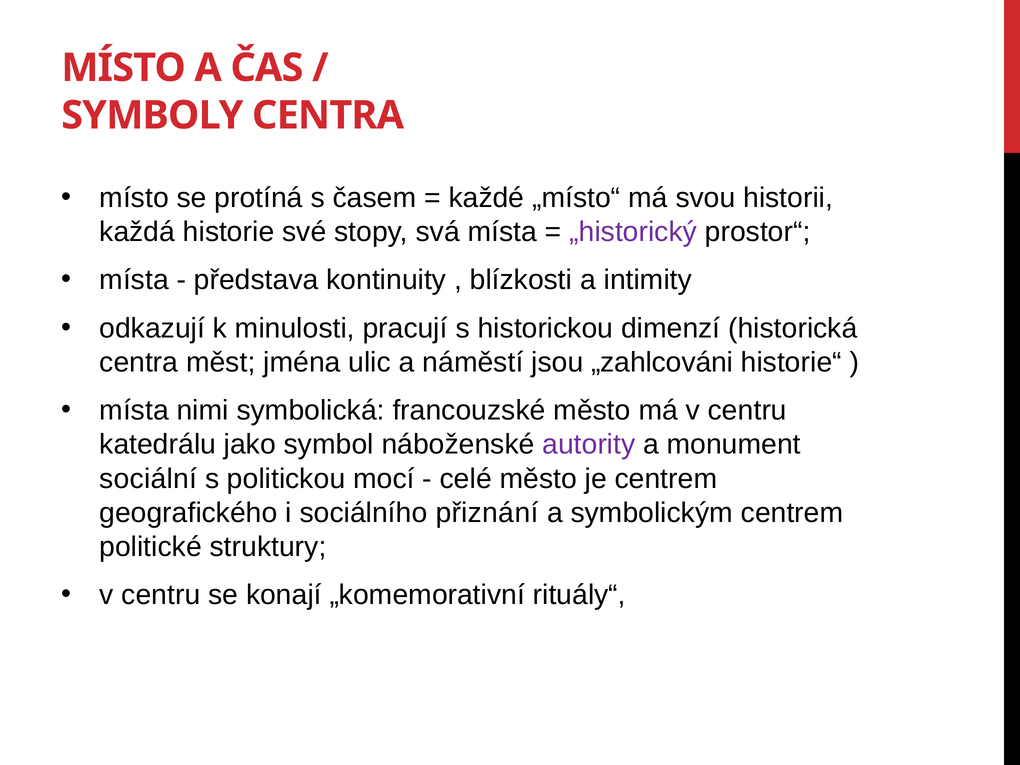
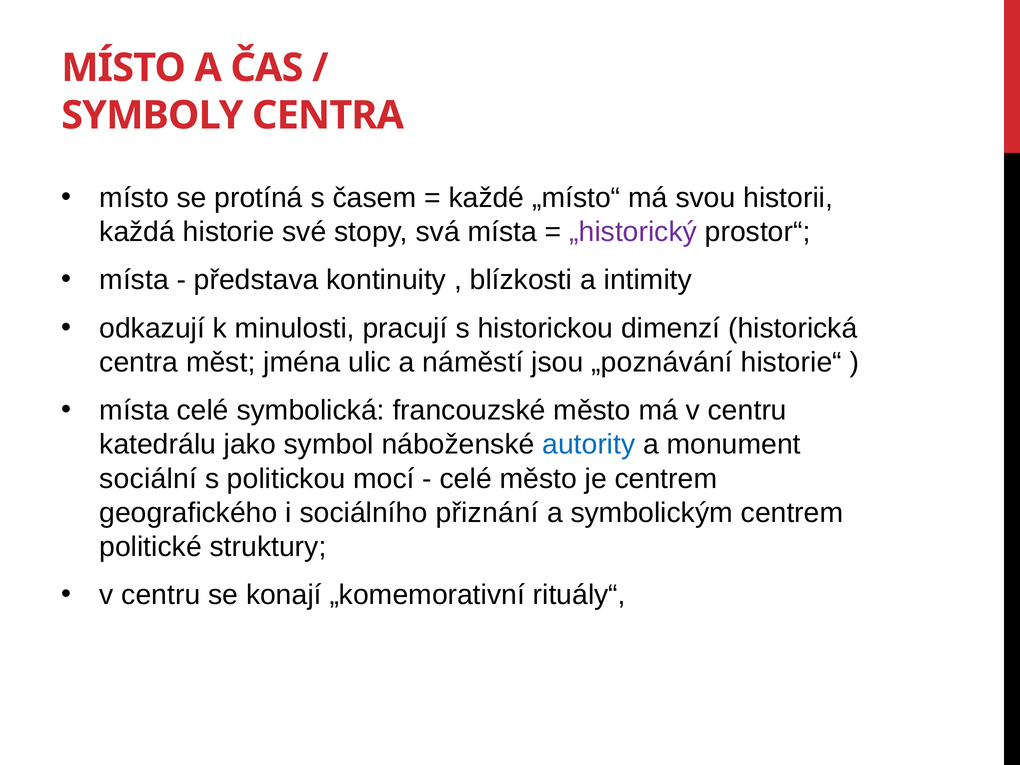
„zahlcováni: „zahlcováni -> „poznávání
místa nimi: nimi -> celé
autority colour: purple -> blue
